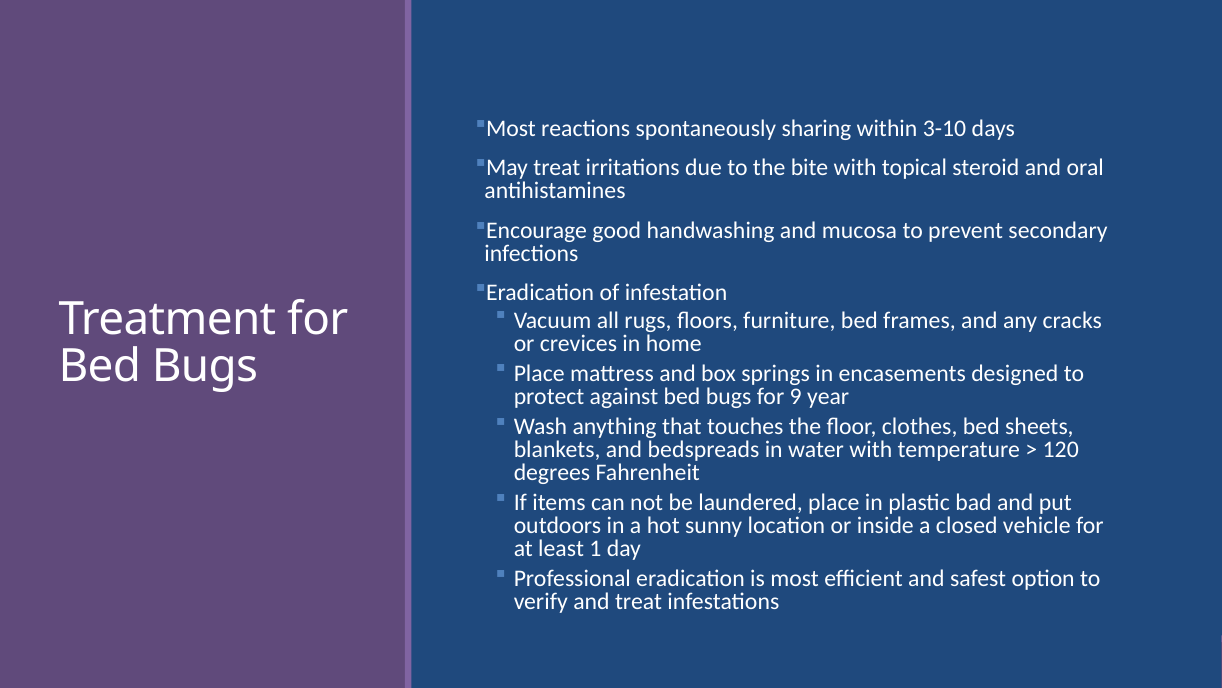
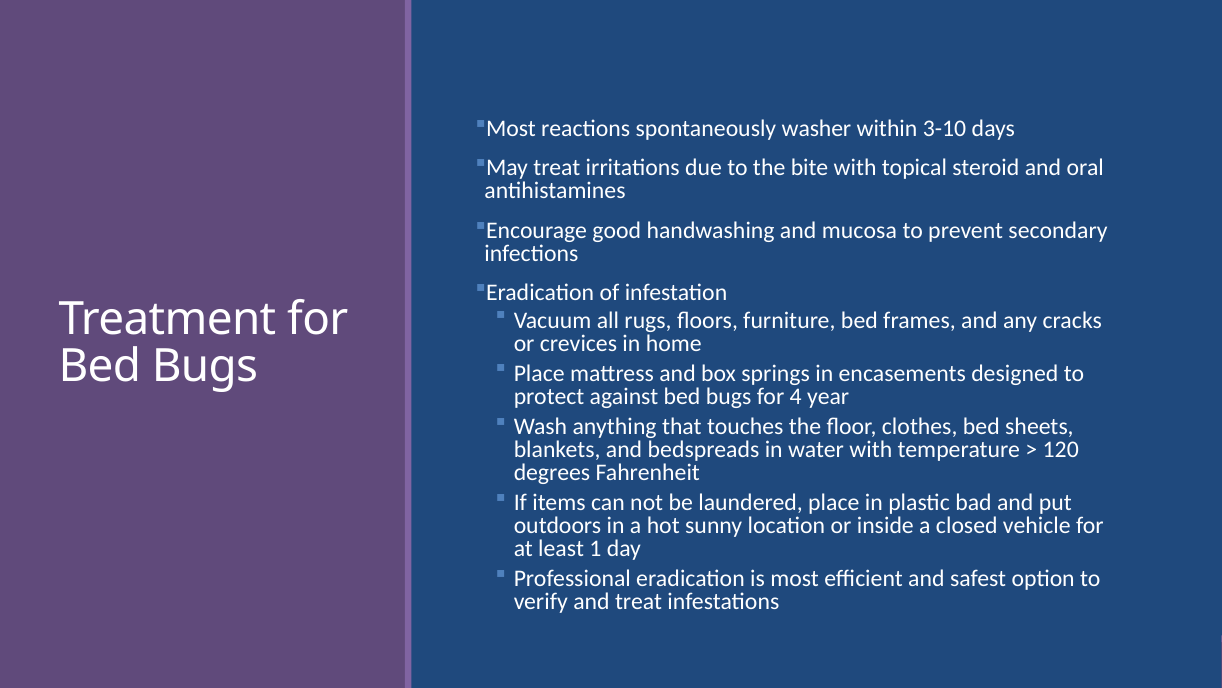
sharing: sharing -> washer
9: 9 -> 4
